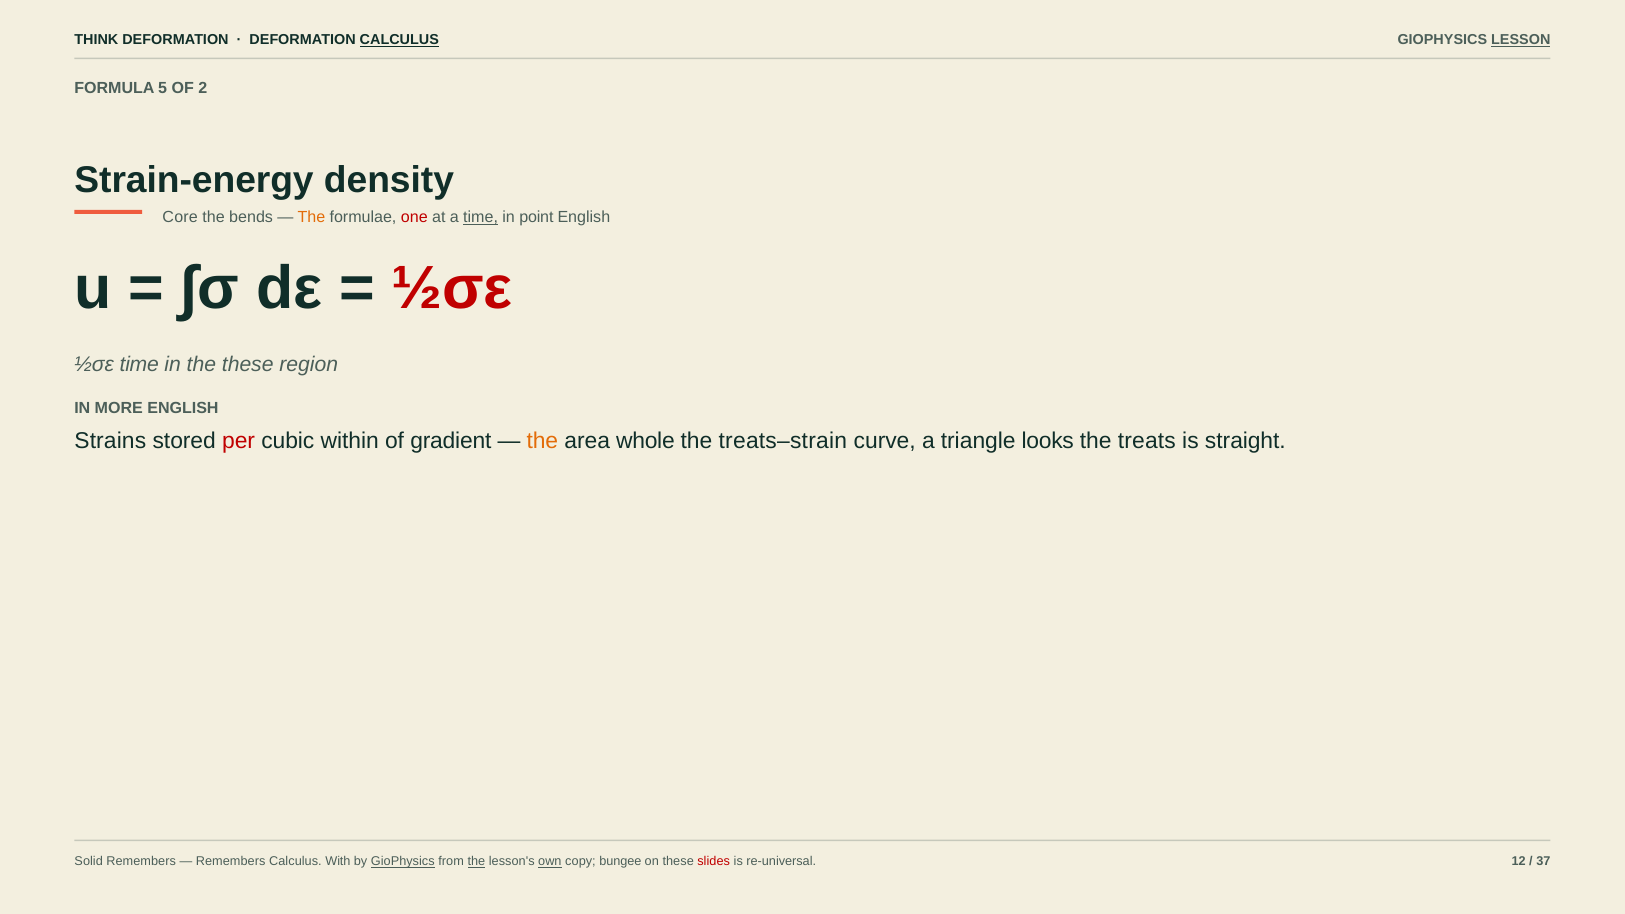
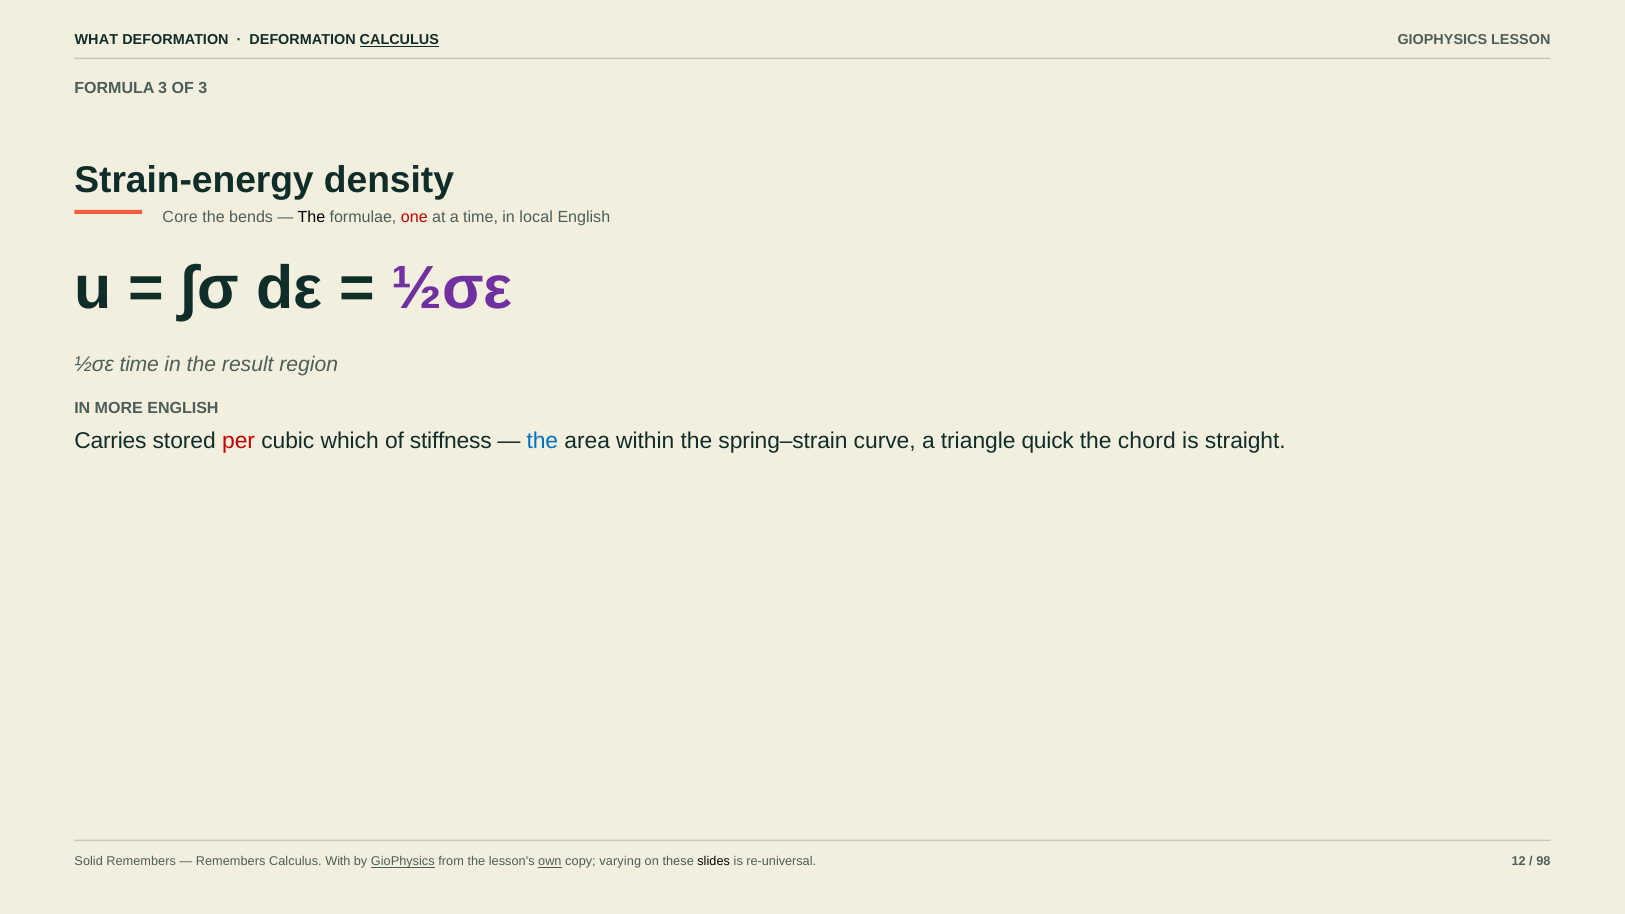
THINK: THINK -> WHAT
LESSON underline: present -> none
FORMULA 5: 5 -> 3
OF 2: 2 -> 3
The at (311, 217) colour: orange -> black
time at (481, 217) underline: present -> none
point: point -> local
½σε at (452, 288) colour: red -> purple
the these: these -> result
Strains: Strains -> Carries
within: within -> which
gradient: gradient -> stiffness
the at (542, 441) colour: orange -> blue
whole: whole -> within
treats–strain: treats–strain -> spring–strain
looks: looks -> quick
treats: treats -> chord
the at (476, 862) underline: present -> none
bungee: bungee -> varying
slides colour: red -> black
37: 37 -> 98
